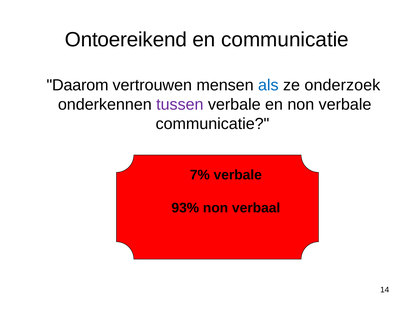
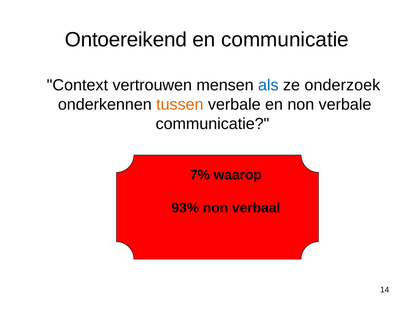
Daarom: Daarom -> Context
tussen colour: purple -> orange
7% verbale: verbale -> waarop
